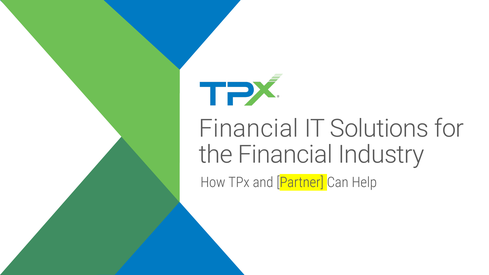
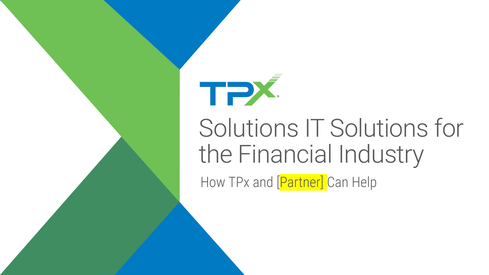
Financial at (249, 129): Financial -> Solutions
